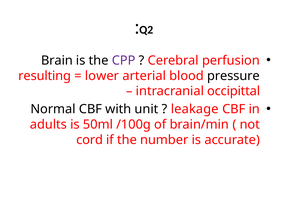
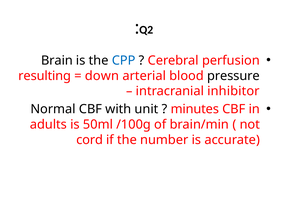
CPP colour: purple -> blue
lower: lower -> down
occipittal: occipittal -> inhibitor
leakage: leakage -> minutes
